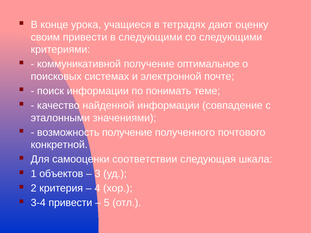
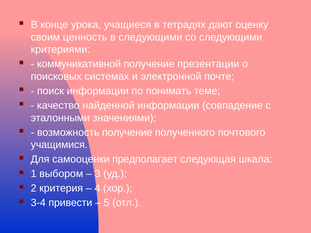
своим привести: привести -> ценность
оптимальное: оптимальное -> презентации
конкретной: конкретной -> учащимися
соответствии: соответствии -> предполагает
объектов: объектов -> выбором
